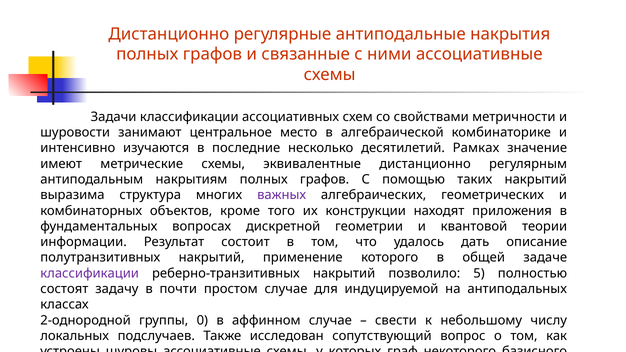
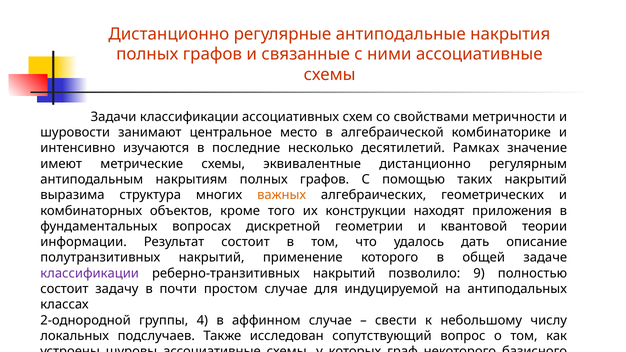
важных colour: purple -> orange
5: 5 -> 9
состоят at (64, 289): состоят -> состоит
0: 0 -> 4
